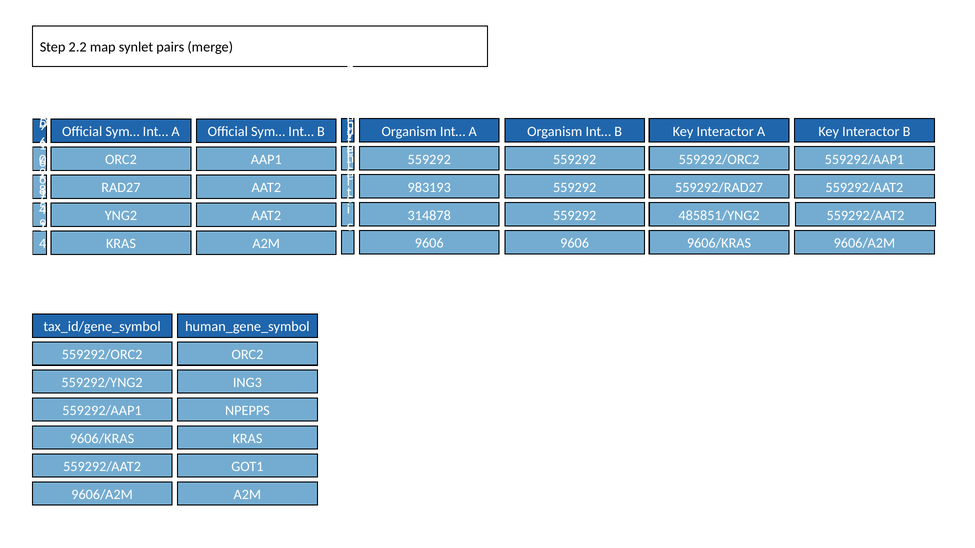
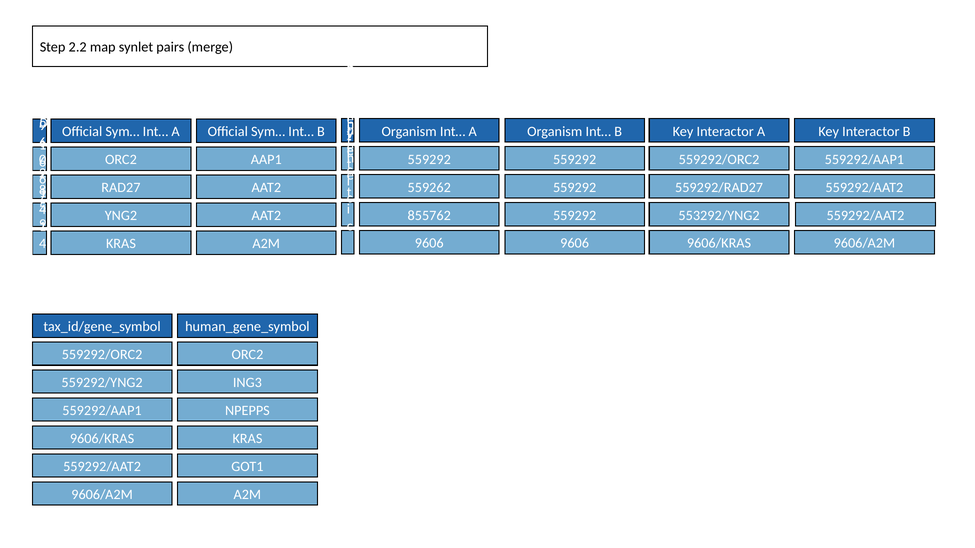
983193: 983193 -> 559262
485851/YNG2: 485851/YNG2 -> 553292/YNG2
314878: 314878 -> 855762
